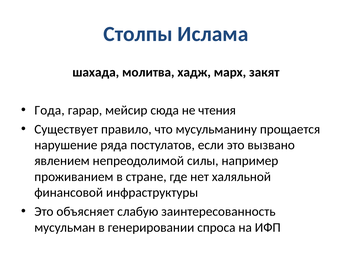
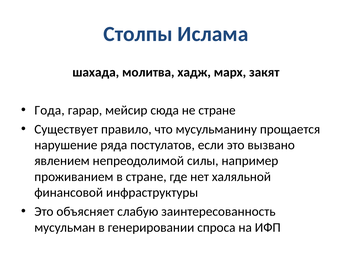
не чтения: чтения -> стране
